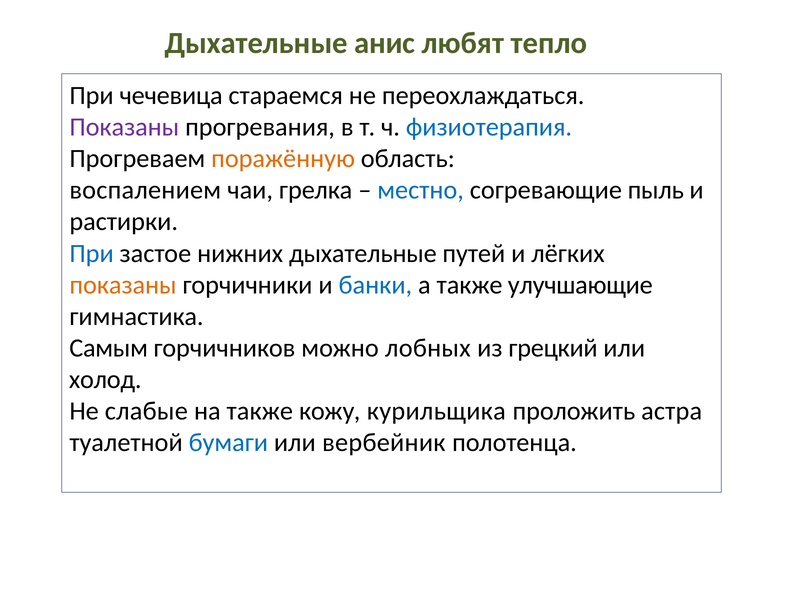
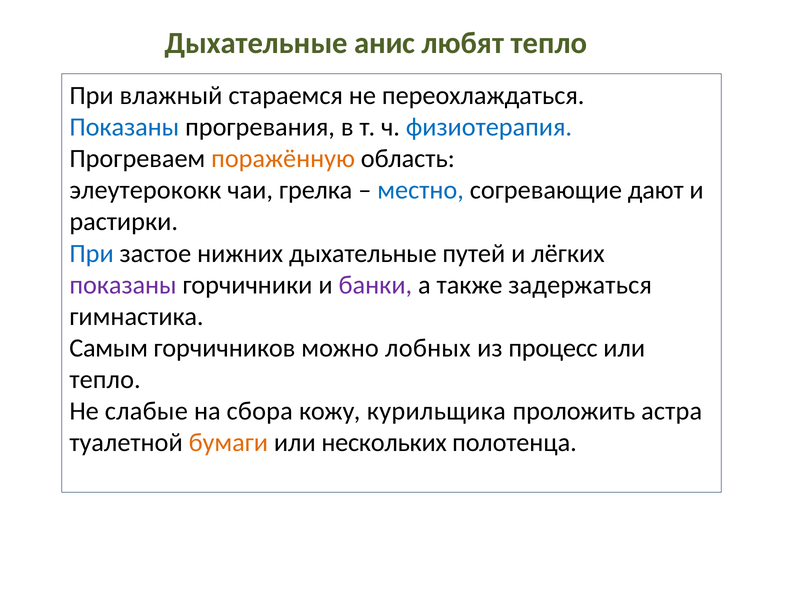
чечевица: чечевица -> влажный
Показаны at (124, 127) colour: purple -> blue
воспалением: воспалением -> элеутерококк
пыль: пыль -> дают
показаны at (123, 285) colour: orange -> purple
банки colour: blue -> purple
улучшающие: улучшающие -> задержаться
грецкий: грецкий -> процесс
холод at (105, 379): холод -> тепло
на также: также -> сбора
бумаги colour: blue -> orange
вербейник: вербейник -> нескольких
